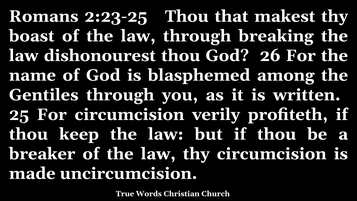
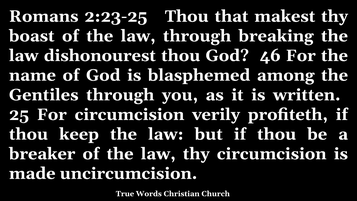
26: 26 -> 46
